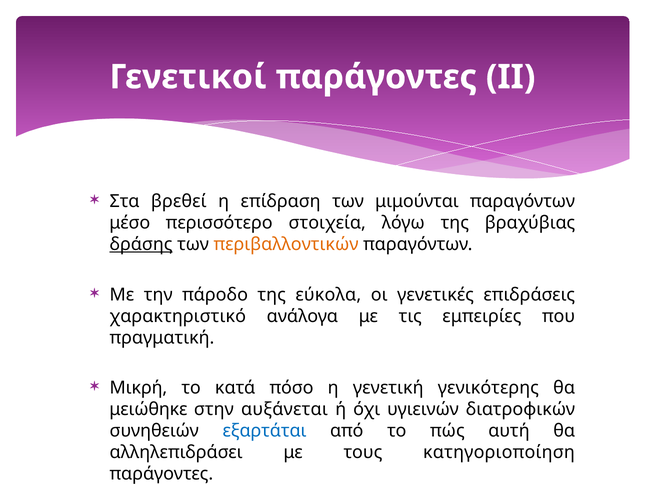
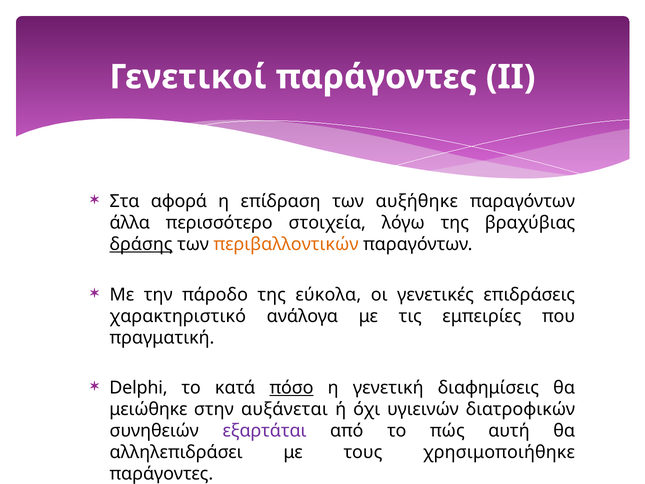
βρεθεί: βρεθεί -> αφορά
μιμούνται: μιμούνται -> αυξήθηκε
μέσο: μέσο -> άλλα
Μικρή: Μικρή -> Delphi
πόσο underline: none -> present
γενικότερης: γενικότερης -> διαφημίσεις
εξαρτάται colour: blue -> purple
κατηγοριοποίηση: κατηγοριοποίηση -> χρησιμοποιήθηκε
